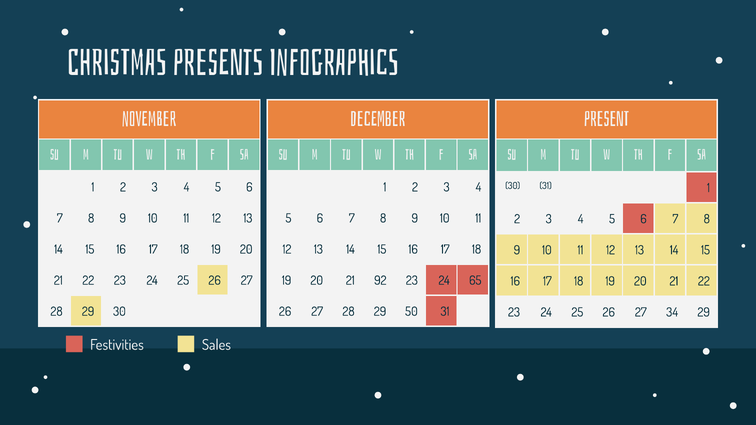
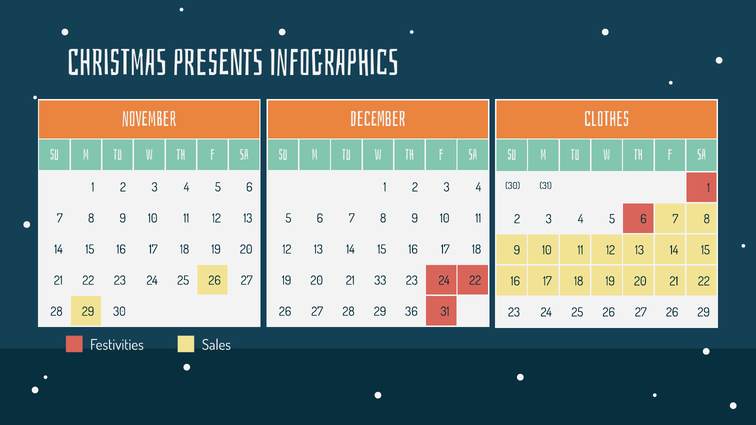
Present: Present -> Clothes
92: 92 -> 33
24 65: 65 -> 22
50: 50 -> 36
27 34: 34 -> 26
